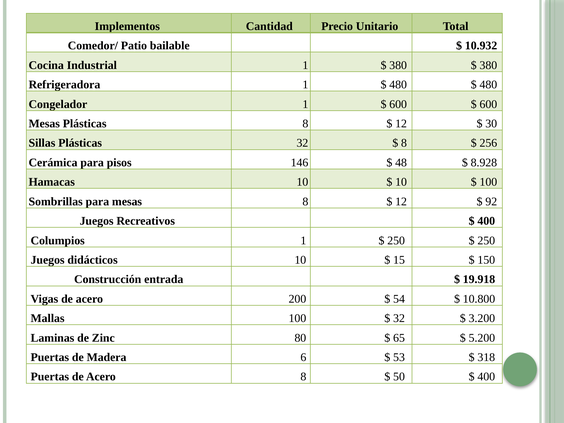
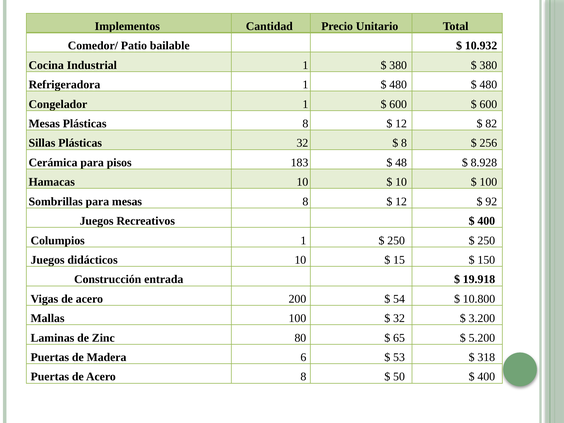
30: 30 -> 82
146: 146 -> 183
